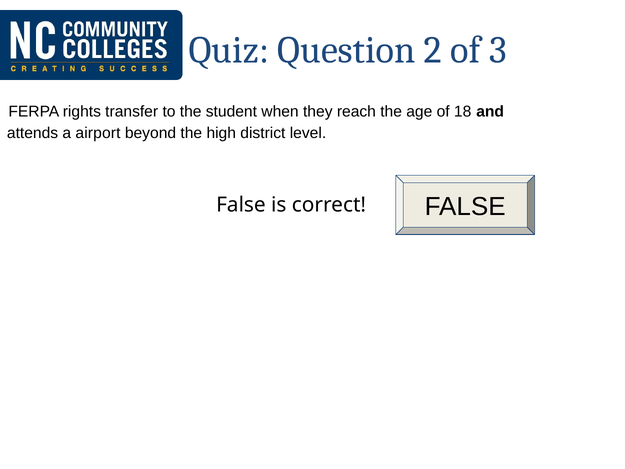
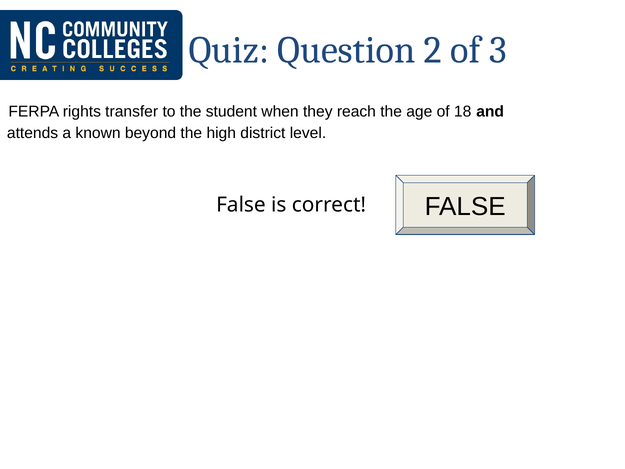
airport: airport -> known
